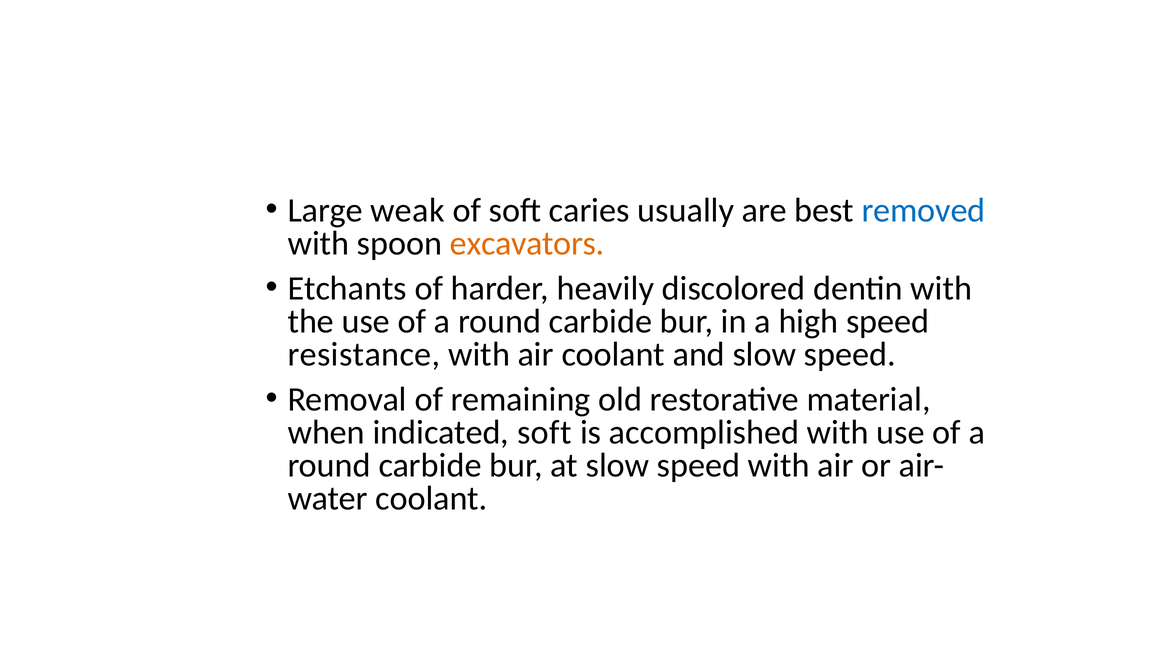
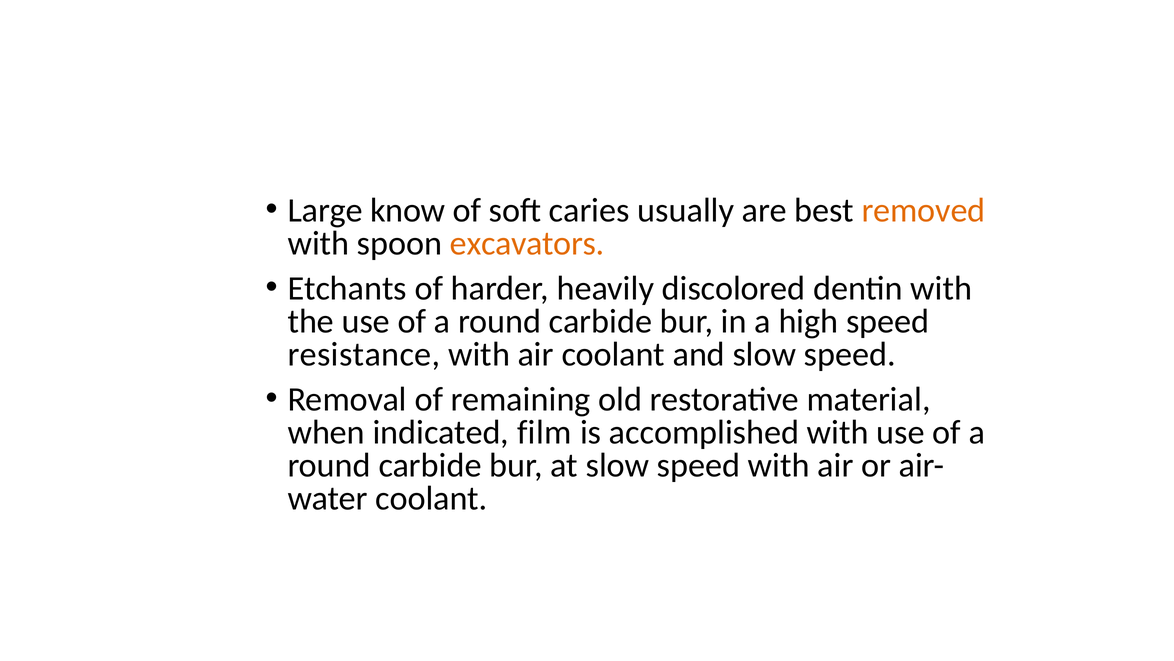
weak: weak -> know
removed colour: blue -> orange
indicated soft: soft -> film
